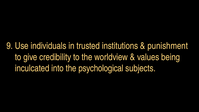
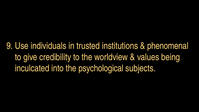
punishment: punishment -> phenomenal
